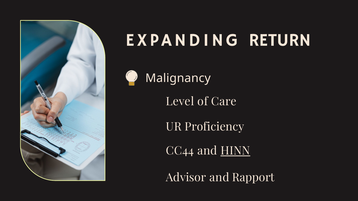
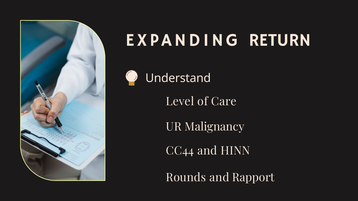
Malignancy: Malignancy -> Understand
Proficiency: Proficiency -> Malignancy
HINN underline: present -> none
Advisor: Advisor -> Rounds
